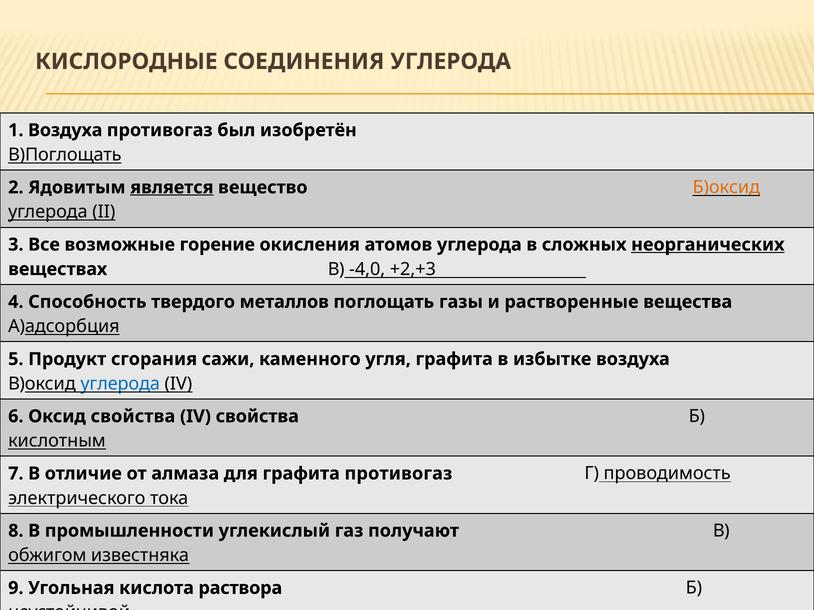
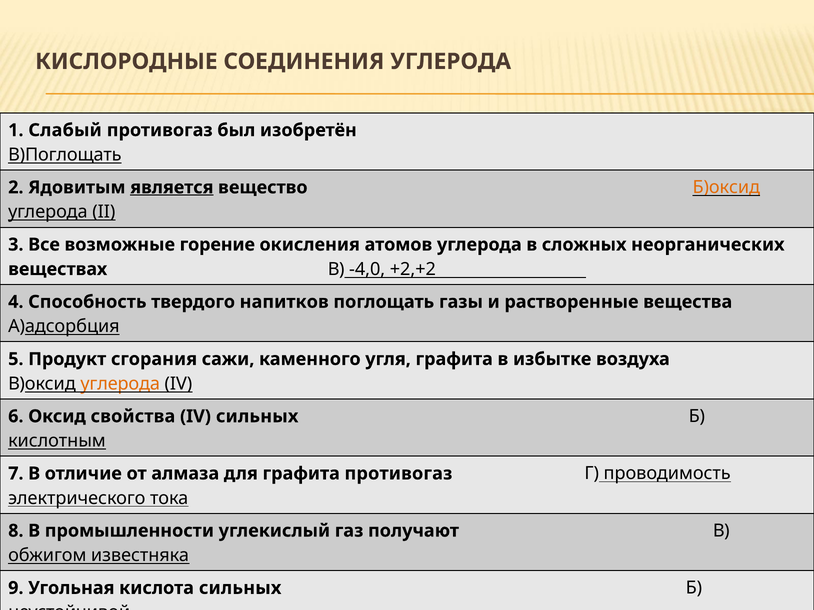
1 Воздуха: Воздуха -> Слабый
неорганических underline: present -> none
+2,+3: +2,+3 -> +2,+2
металлов: металлов -> напитков
углерода at (120, 384) colour: blue -> orange
IV свойства: свойства -> сильных
кислота раствора: раствора -> сильных
